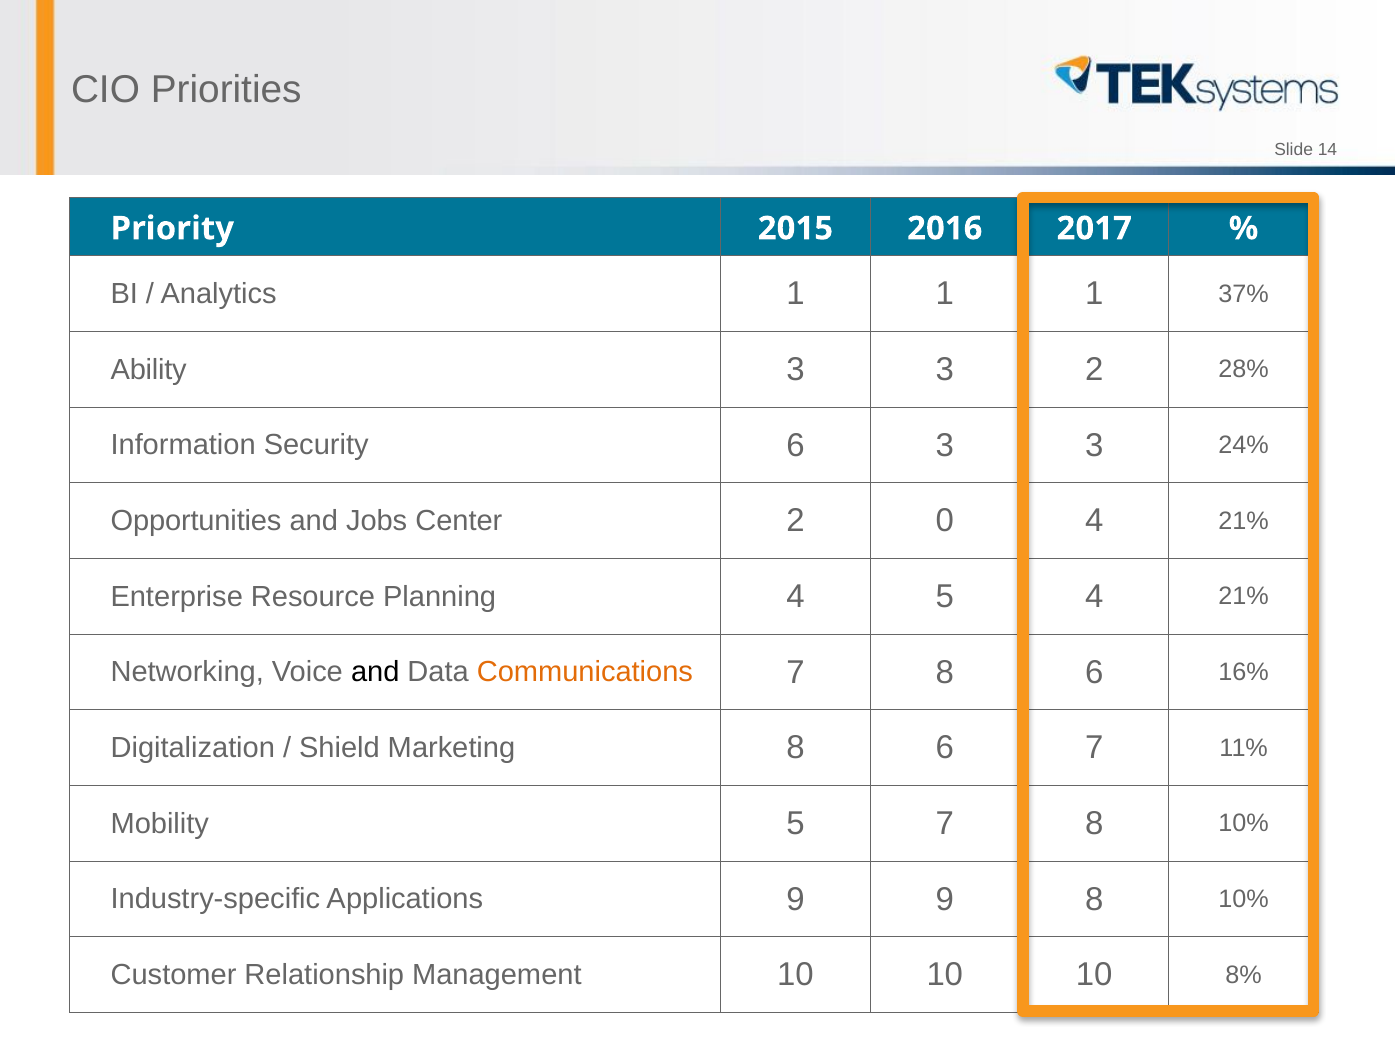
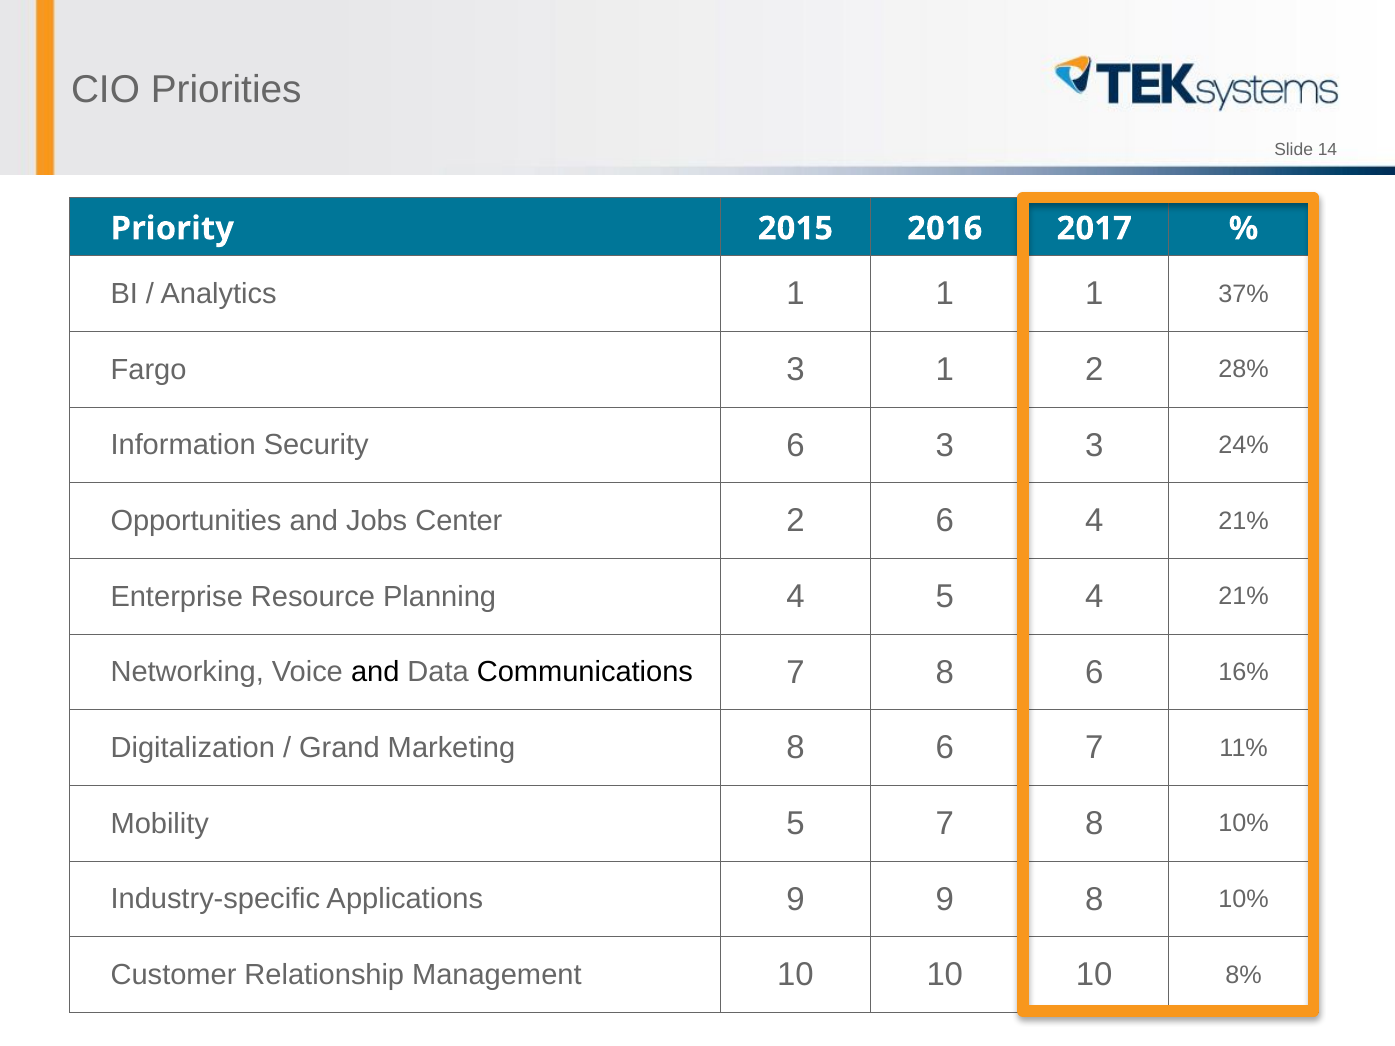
Ability: Ability -> Fargo
3 at (945, 370): 3 -> 1
2 0: 0 -> 6
Communications colour: orange -> black
Shield: Shield -> Grand
